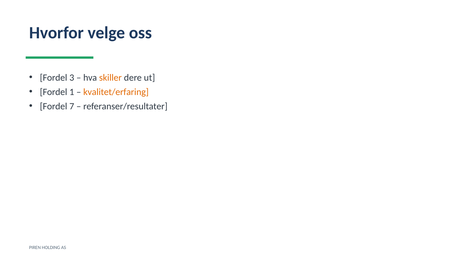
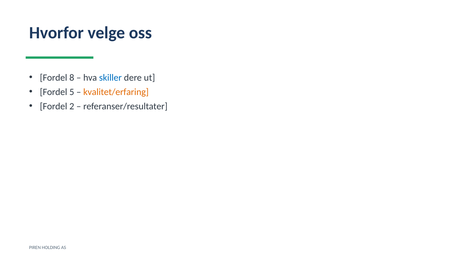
3: 3 -> 8
skiller colour: orange -> blue
1: 1 -> 5
7: 7 -> 2
